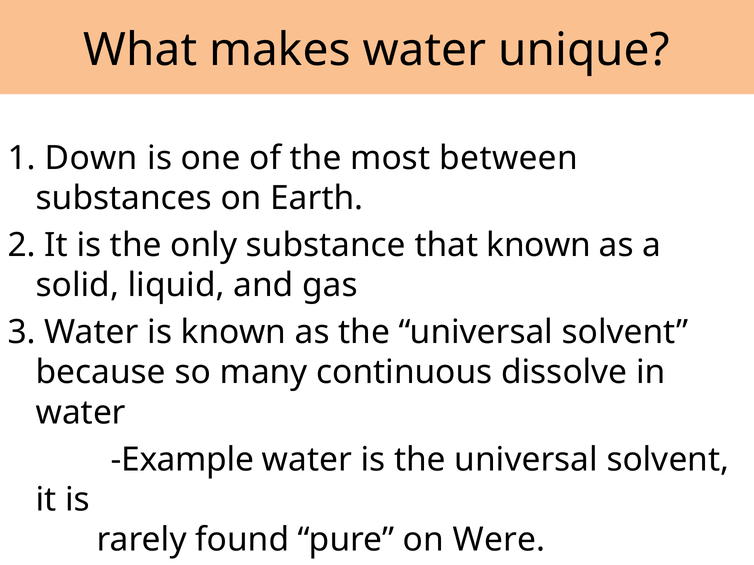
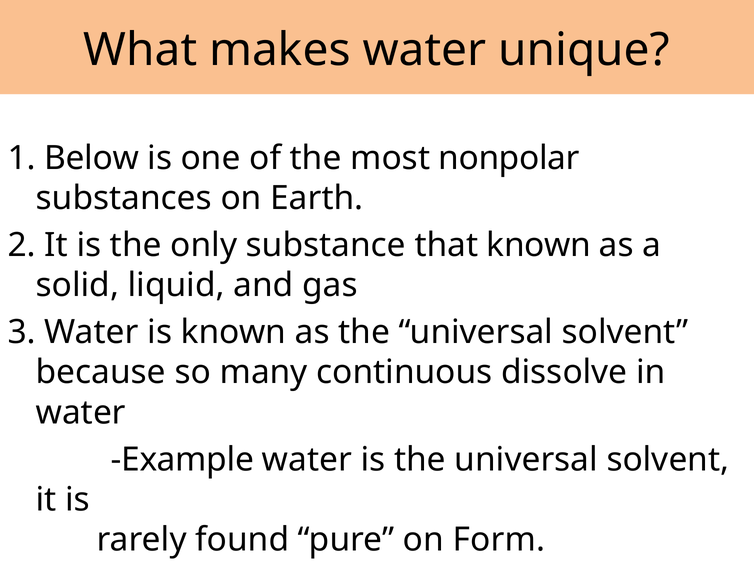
Down: Down -> Below
between: between -> nonpolar
Were: Were -> Form
